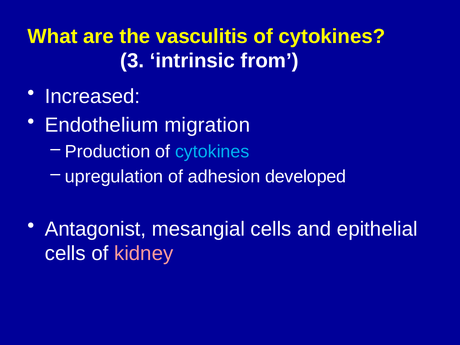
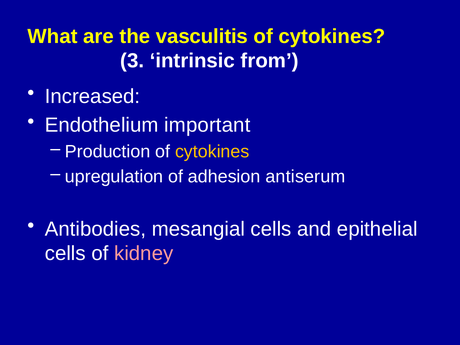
migration: migration -> important
cytokines at (212, 152) colour: light blue -> yellow
developed: developed -> antiserum
Antagonist: Antagonist -> Antibodies
